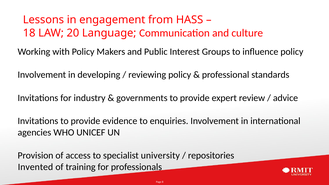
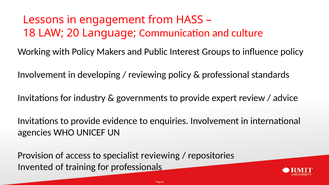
specialist university: university -> reviewing
